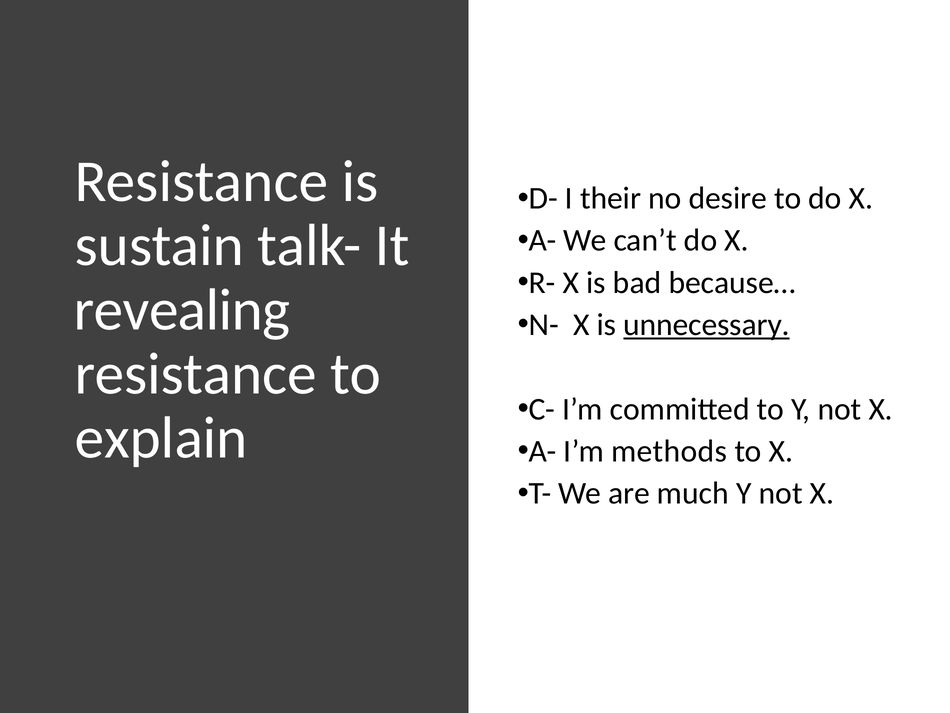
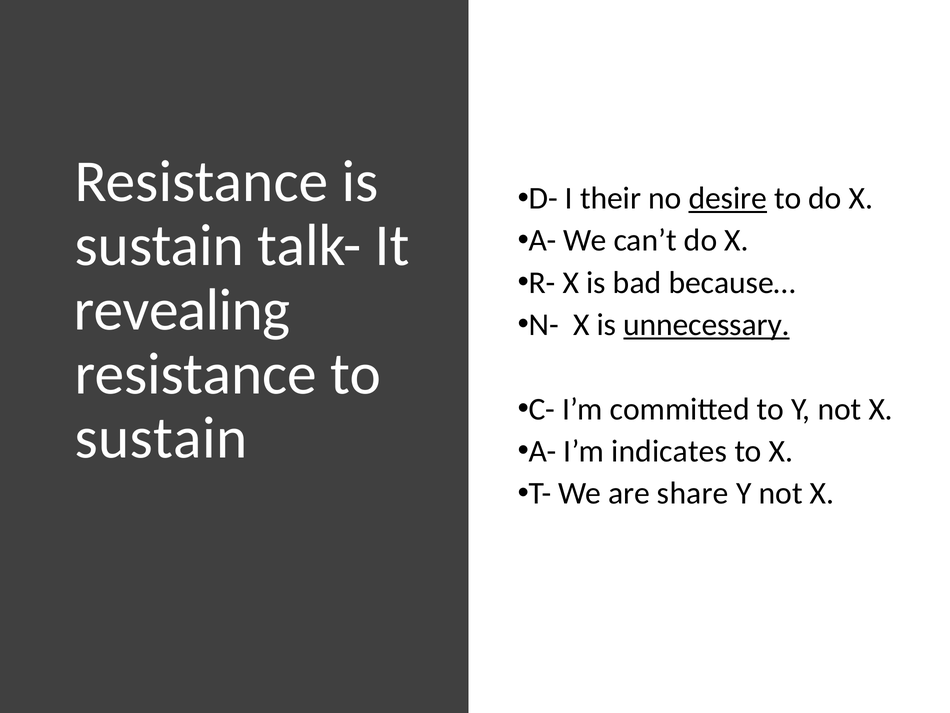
desire underline: none -> present
explain at (161, 438): explain -> sustain
methods: methods -> indicates
much: much -> share
